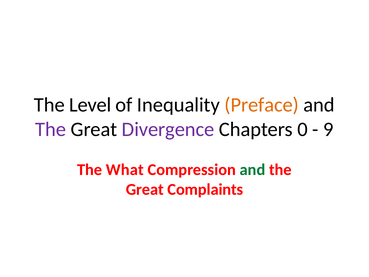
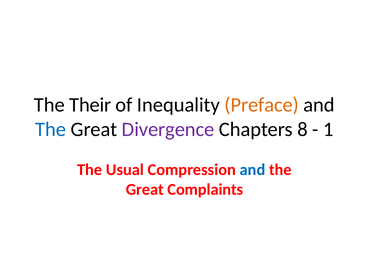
Level: Level -> Their
The at (51, 129) colour: purple -> blue
0: 0 -> 8
9: 9 -> 1
What: What -> Usual
and at (252, 170) colour: green -> blue
